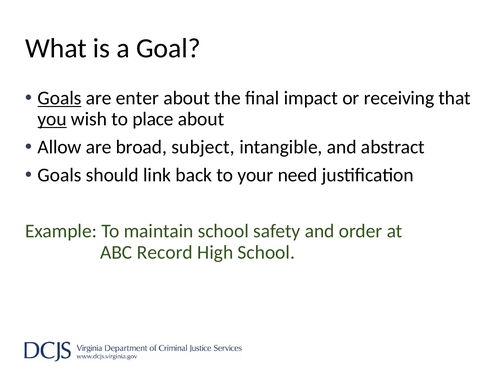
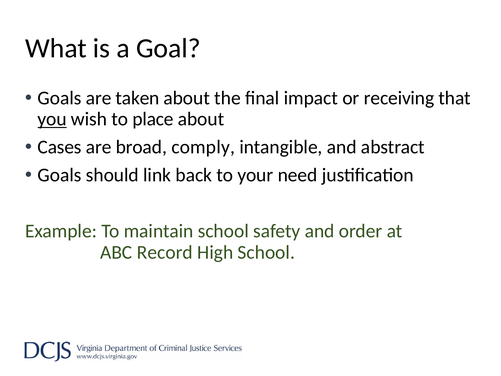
Goals at (60, 98) underline: present -> none
enter: enter -> taken
Allow: Allow -> Cases
subject: subject -> comply
